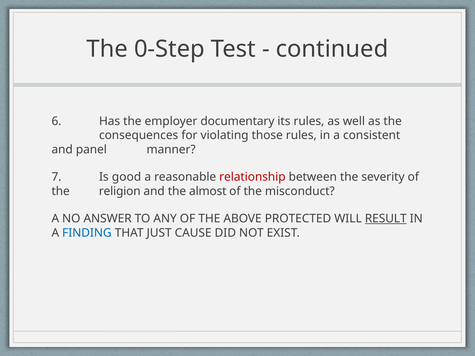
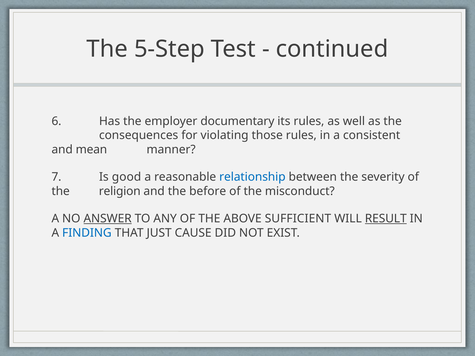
0-Step: 0-Step -> 5-Step
panel: panel -> mean
relationship colour: red -> blue
almost: almost -> before
ANSWER underline: none -> present
PROTECTED: PROTECTED -> SUFFICIENT
